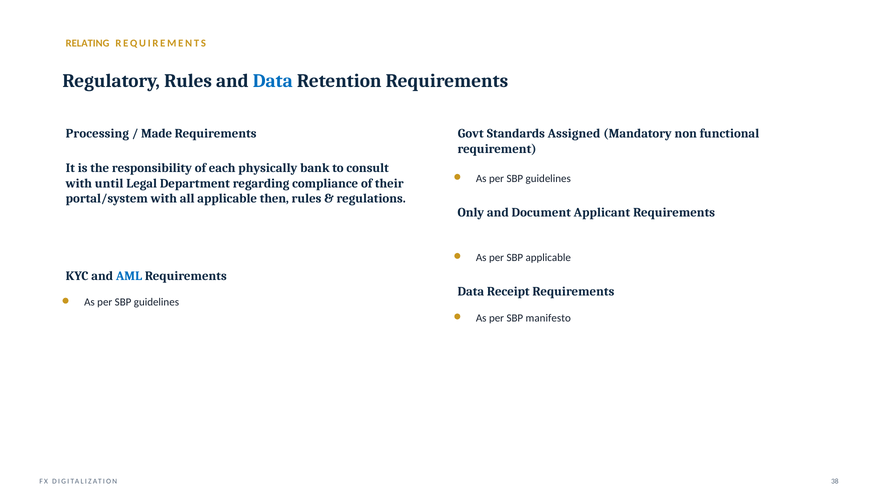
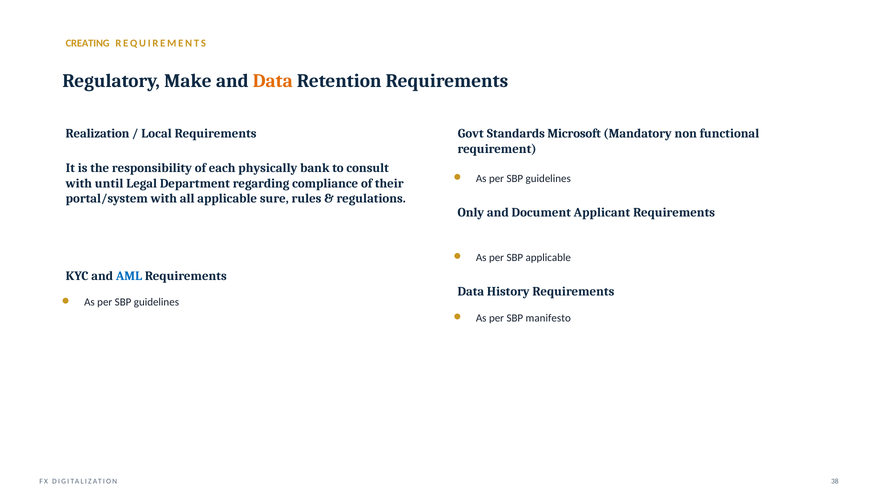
RELATING: RELATING -> CREATING
Regulatory Rules: Rules -> Make
Data at (273, 81) colour: blue -> orange
Processing: Processing -> Realization
Made: Made -> Local
Assigned: Assigned -> Microsoft
then: then -> sure
Receipt: Receipt -> History
